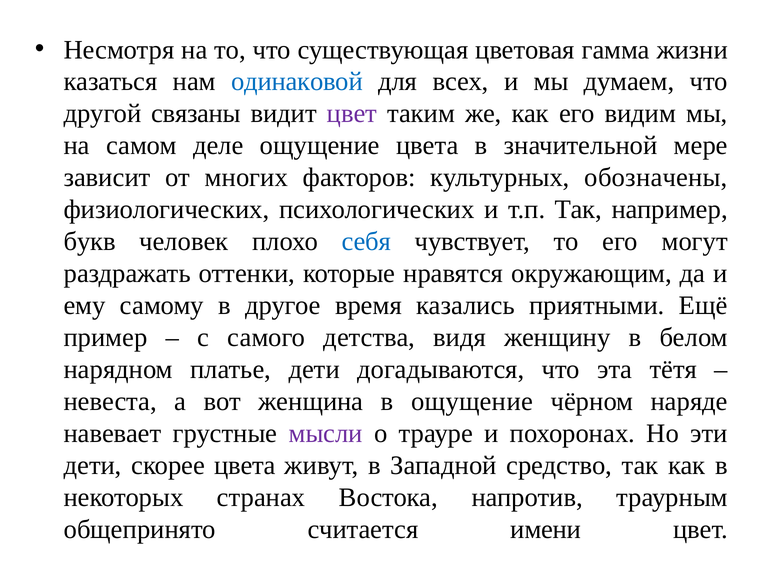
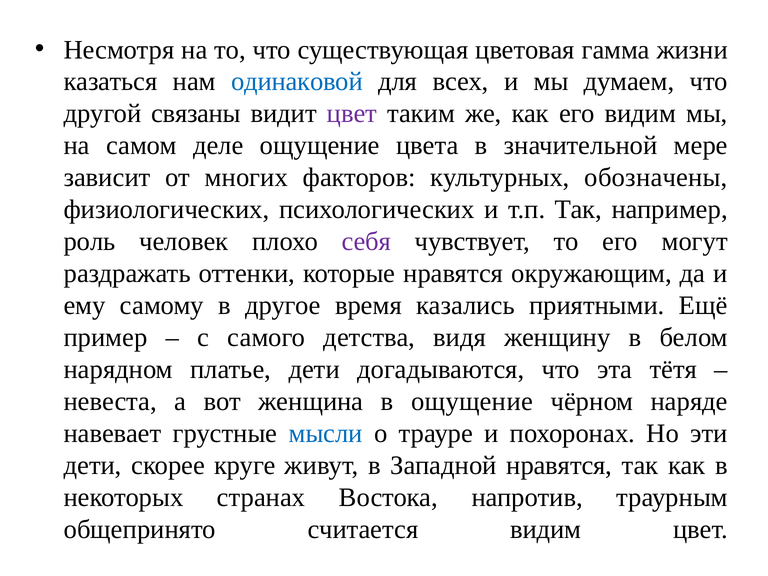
букв: букв -> роль
себя colour: blue -> purple
мысли colour: purple -> blue
скорее цвета: цвета -> круге
Западной средство: средство -> нравятся
считается имени: имени -> видим
